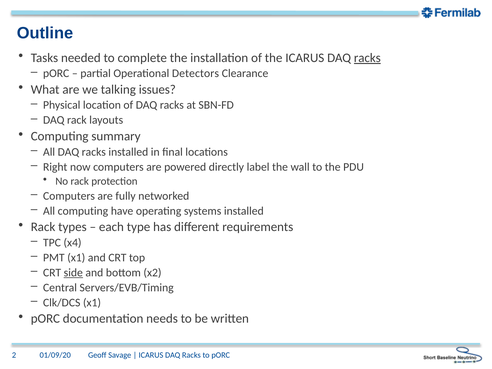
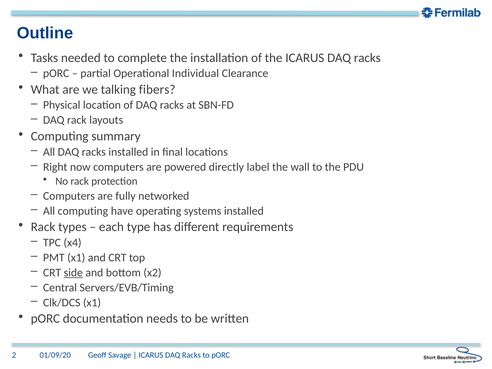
racks at (367, 58) underline: present -> none
Detectors: Detectors -> Individual
issues: issues -> fibers
